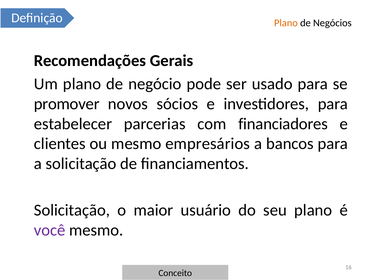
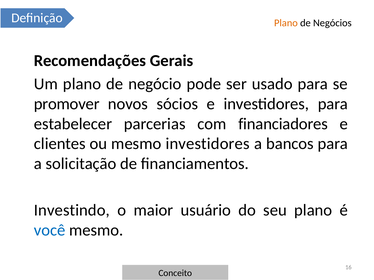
mesmo empresários: empresários -> investidores
Solicitação at (72, 211): Solicitação -> Investindo
você colour: purple -> blue
